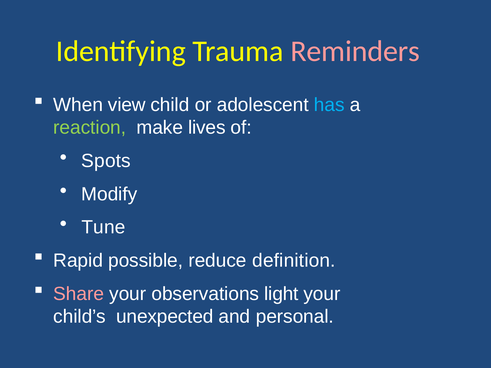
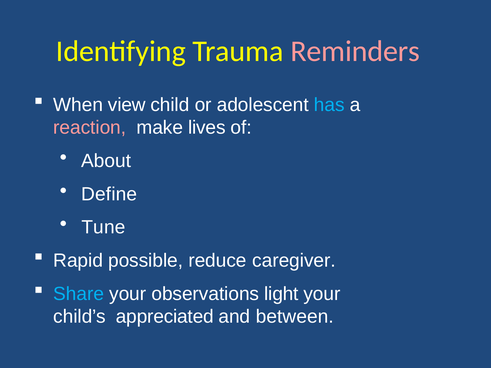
reaction colour: light green -> pink
Spots: Spots -> About
Modify: Modify -> Define
definition: definition -> caregiver
Share colour: pink -> light blue
unexpected: unexpected -> appreciated
personal: personal -> between
